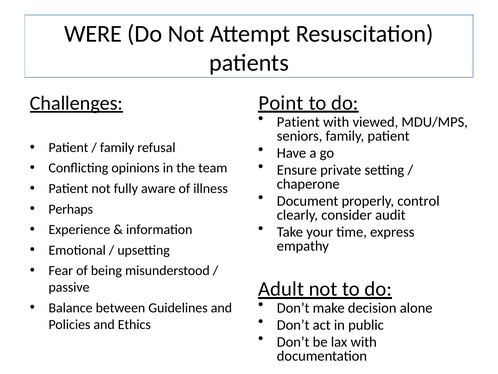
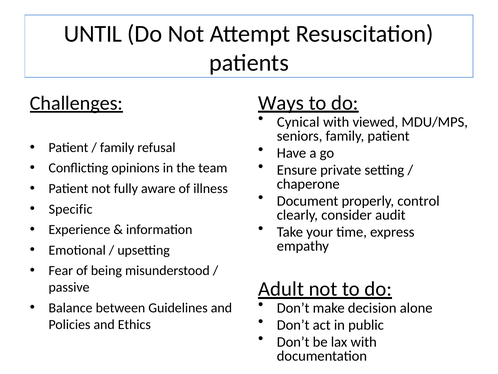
WERE: WERE -> UNTIL
Point: Point -> Ways
Patient at (298, 122): Patient -> Cynical
Perhaps: Perhaps -> Specific
